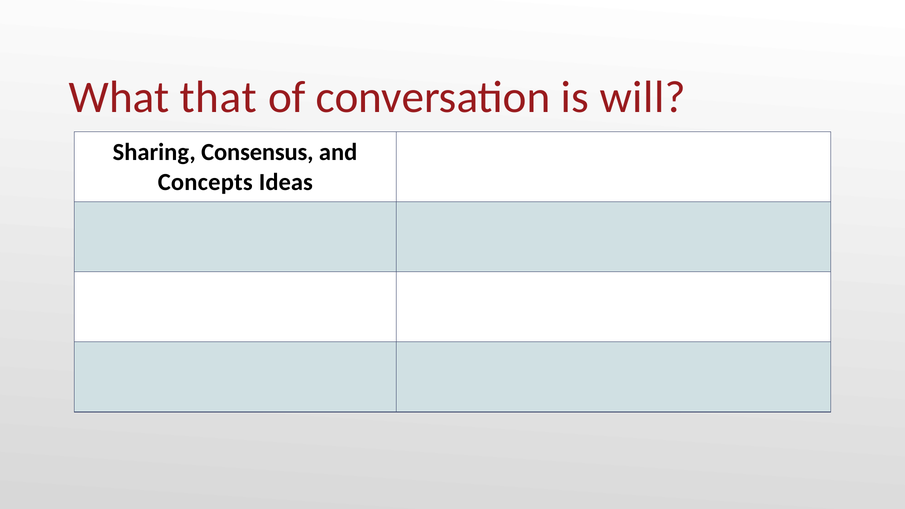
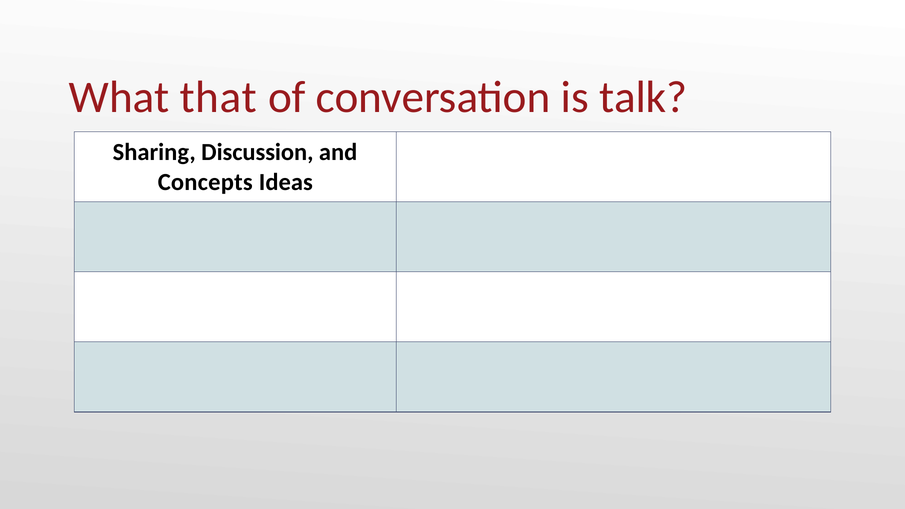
is will: will -> talk
Consensus: Consensus -> Discussion
